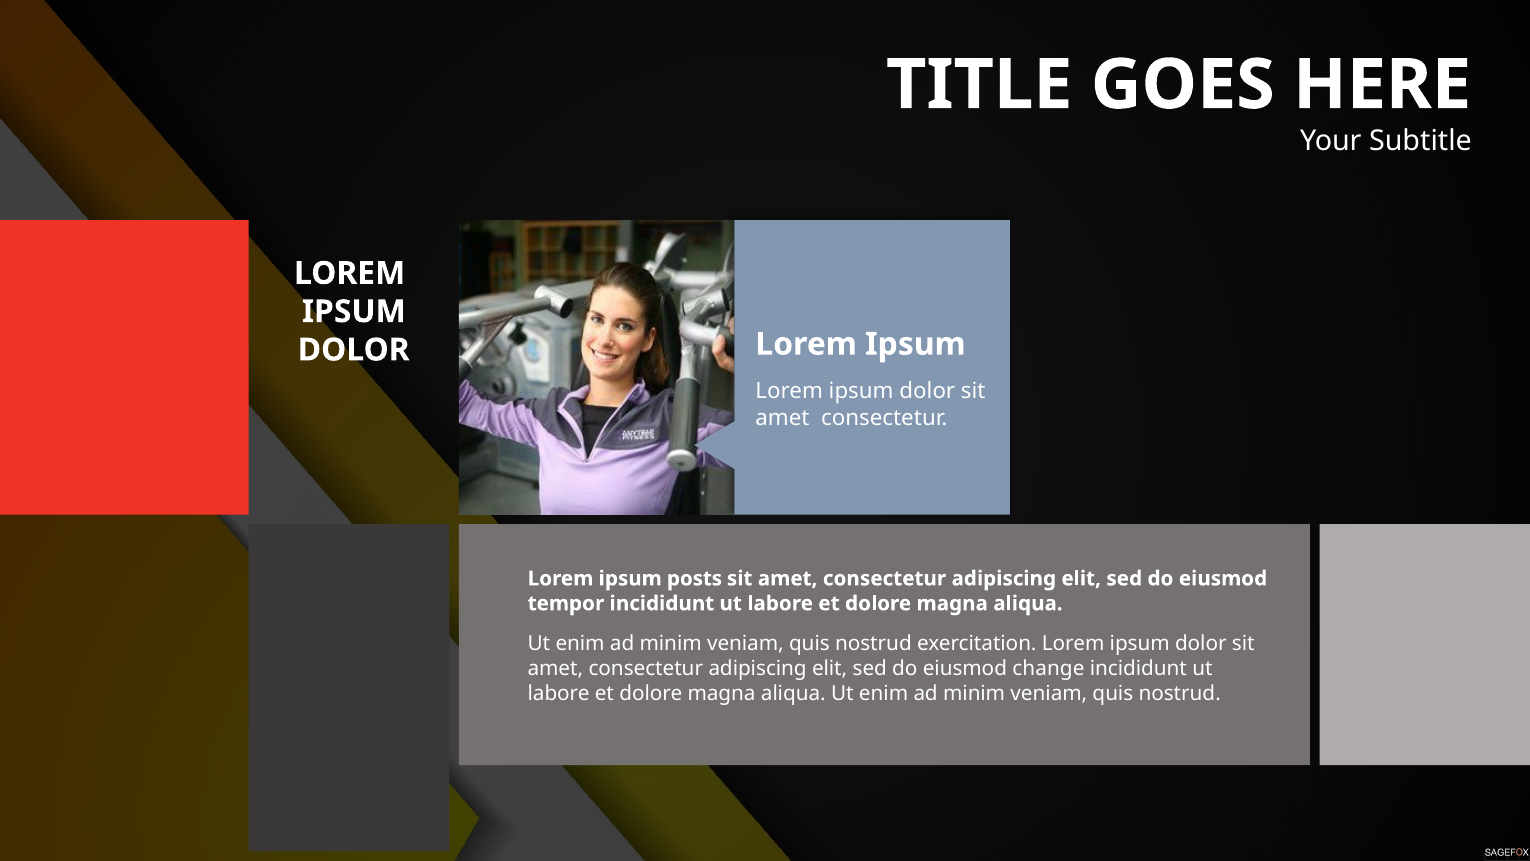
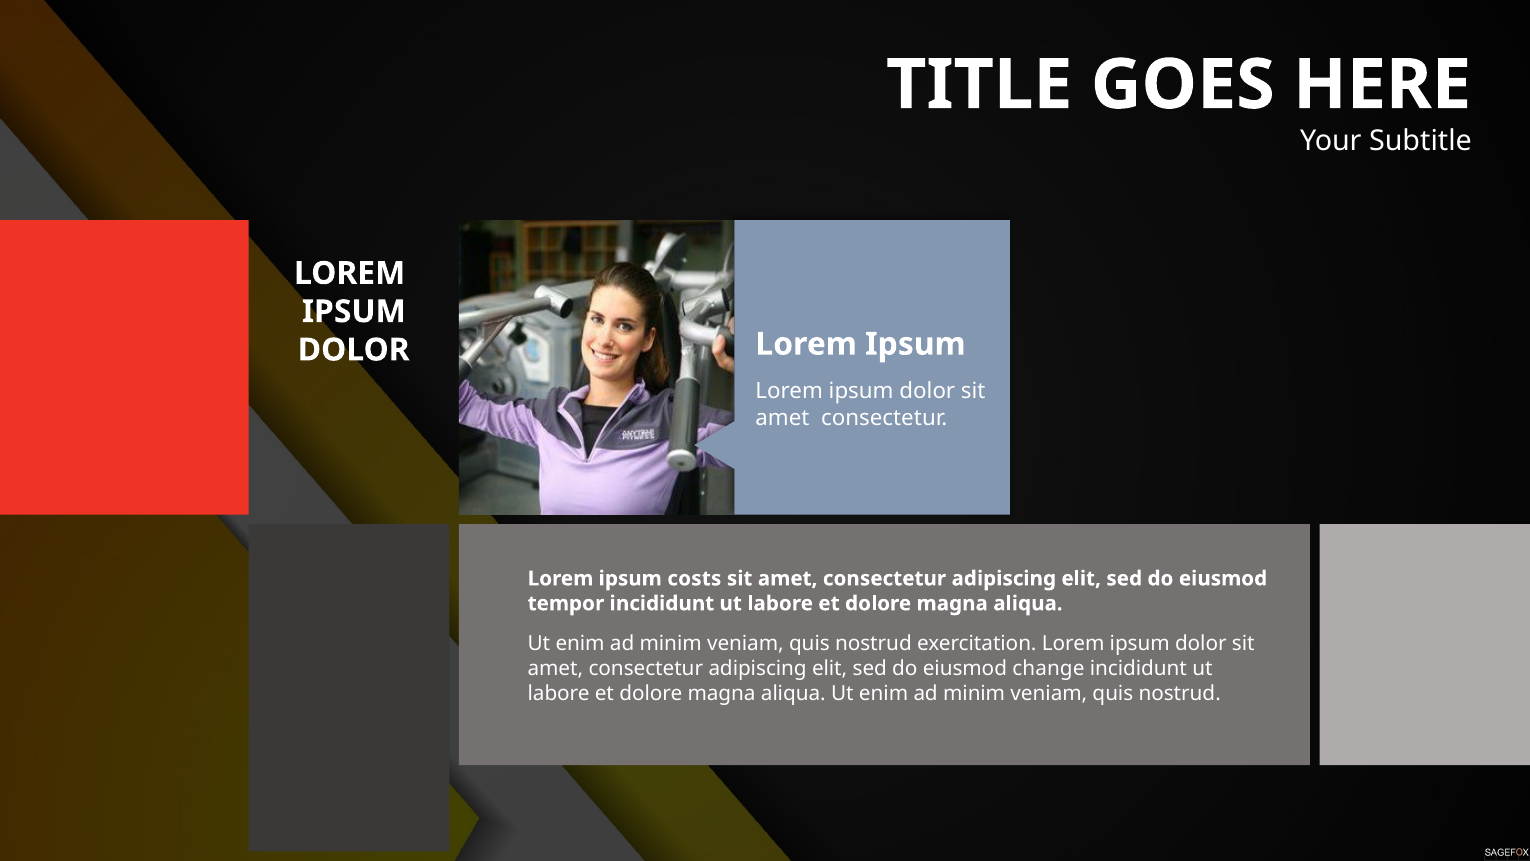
posts: posts -> costs
